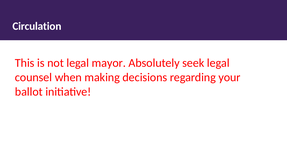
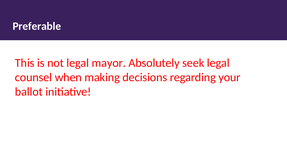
Circulation: Circulation -> Preferable
